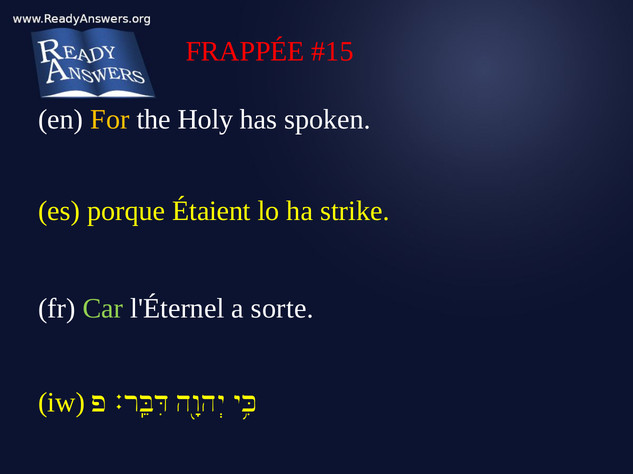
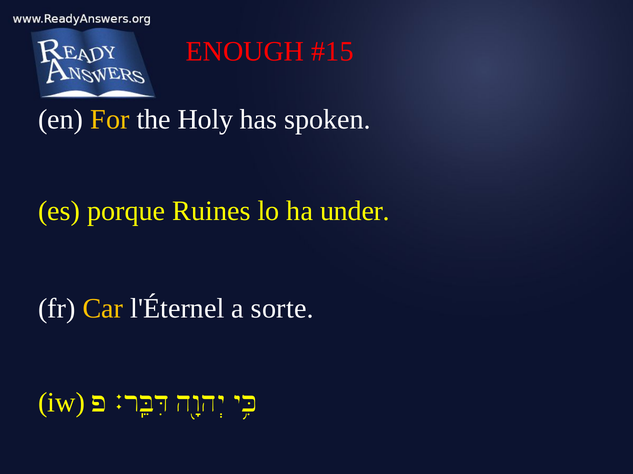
FRAPPÉE: FRAPPÉE -> ENOUGH
Étaient: Étaient -> Ruines
strike: strike -> under
Car colour: light green -> yellow
